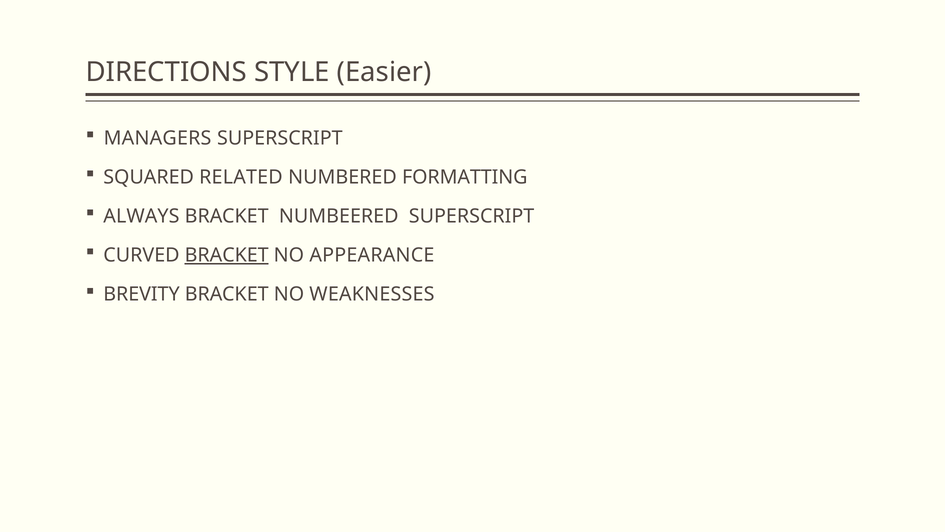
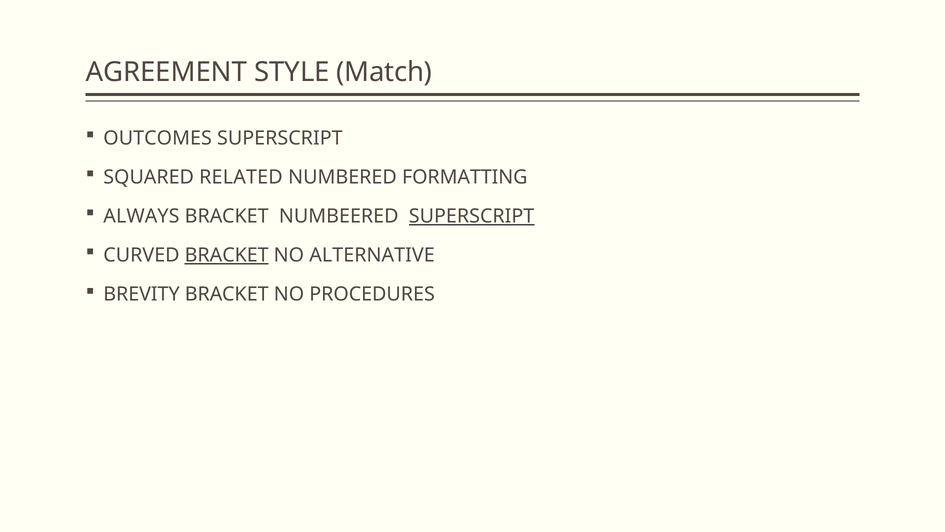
DIRECTIONS: DIRECTIONS -> AGREEMENT
Easier: Easier -> Match
MANAGERS: MANAGERS -> OUTCOMES
SUPERSCRIPT at (472, 216) underline: none -> present
APPEARANCE: APPEARANCE -> ALTERNATIVE
WEAKNESSES: WEAKNESSES -> PROCEDURES
